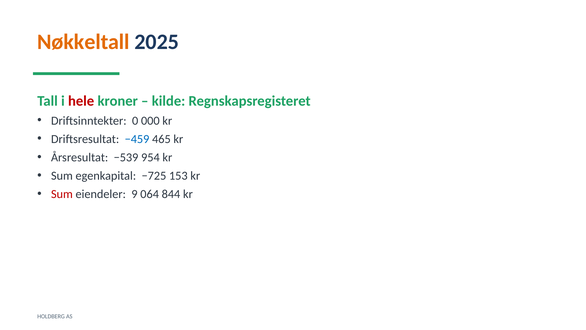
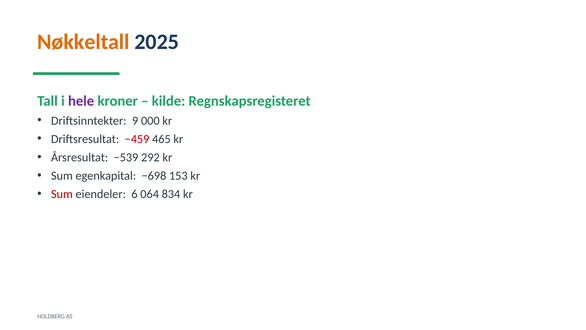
hele colour: red -> purple
0: 0 -> 9
−459 colour: blue -> red
954: 954 -> 292
−725: −725 -> −698
9: 9 -> 6
844: 844 -> 834
